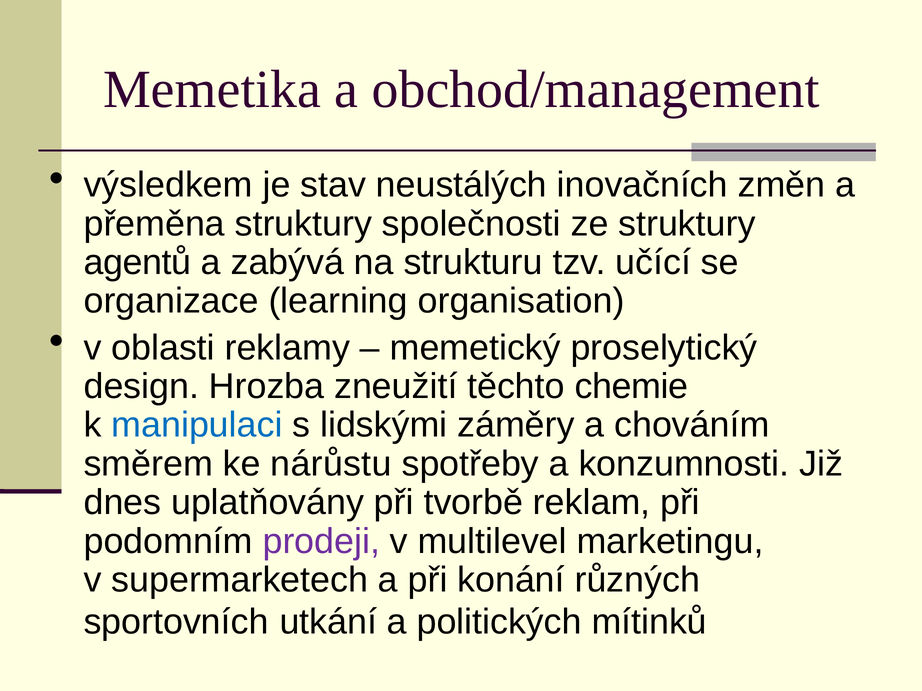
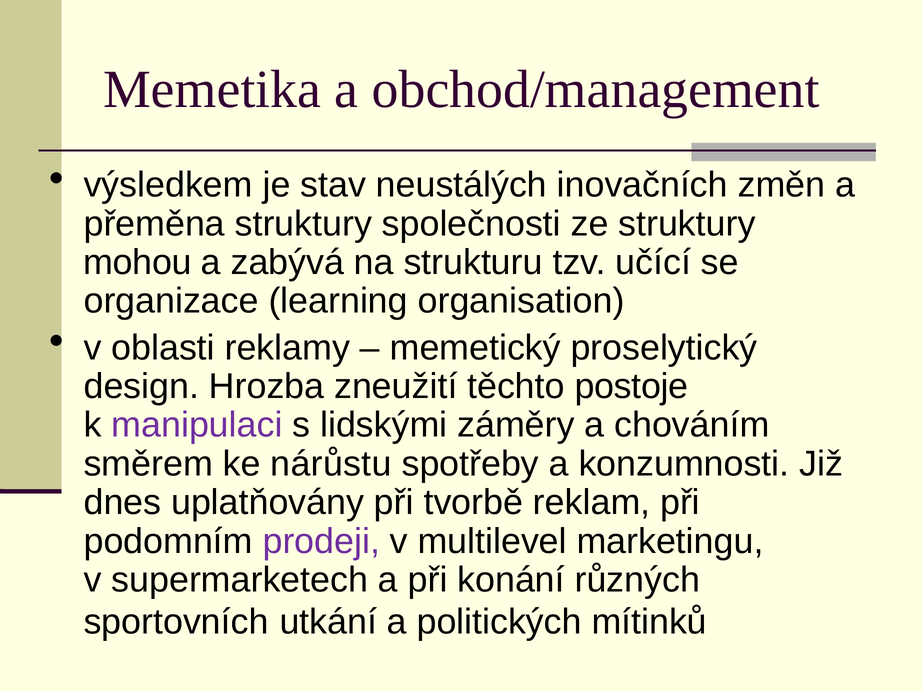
agentů: agentů -> mohou
chemie: chemie -> postoje
manipulaci colour: blue -> purple
